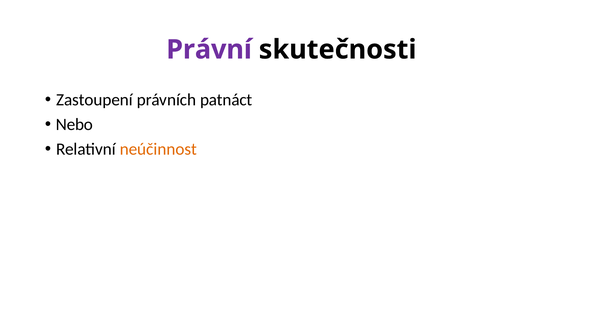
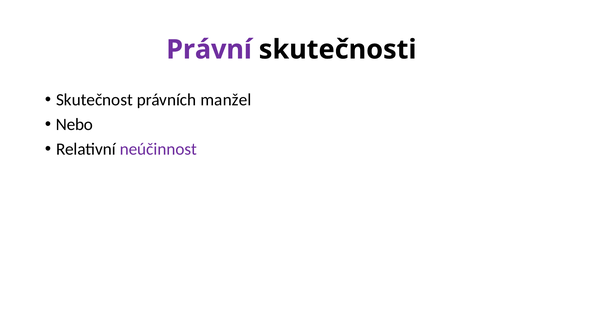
Zastoupení: Zastoupení -> Skutečnost
patnáct: patnáct -> manžel
neúčinnost colour: orange -> purple
